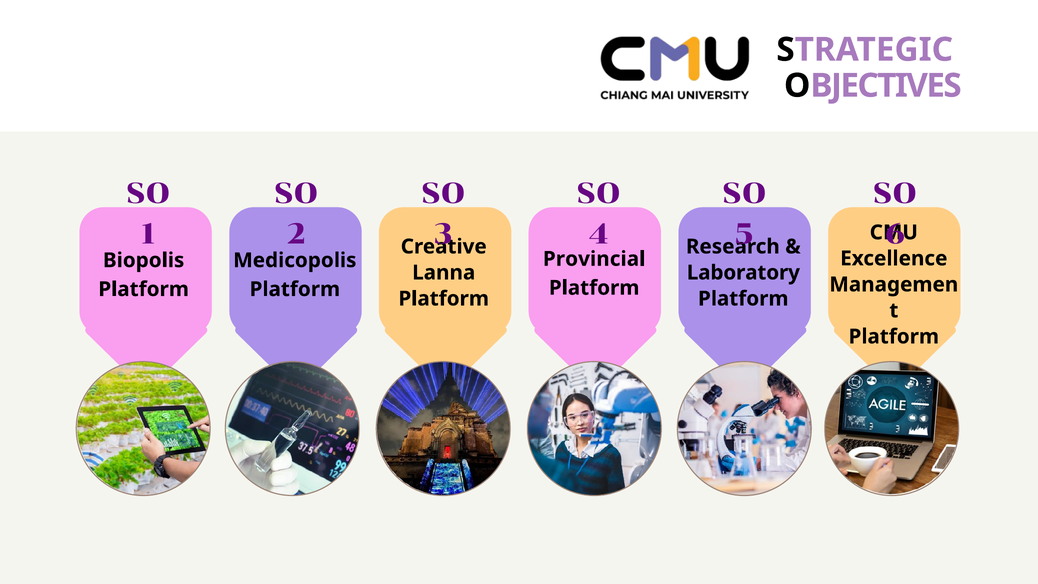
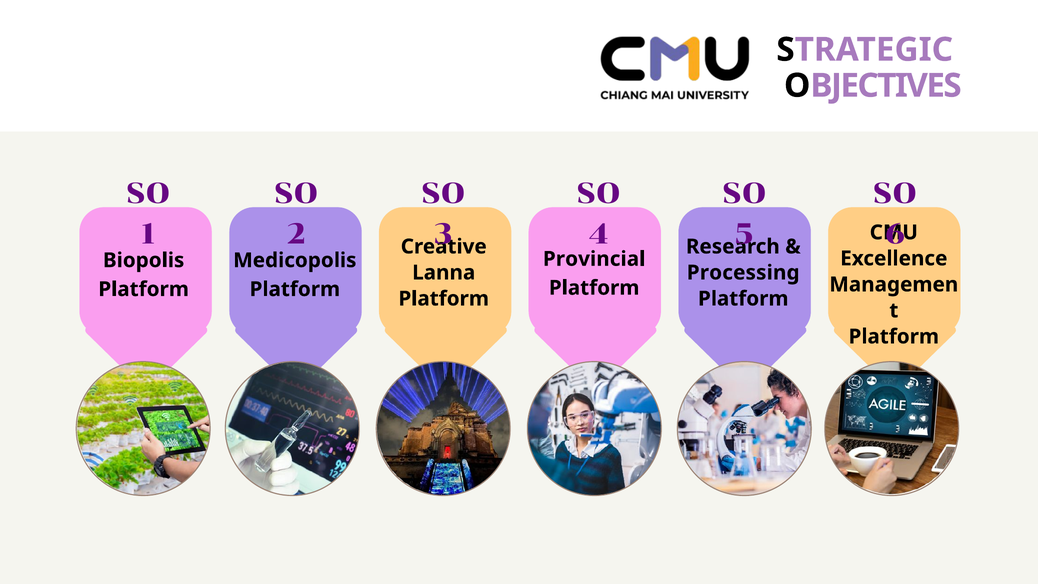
Laboratory: Laboratory -> Processing
